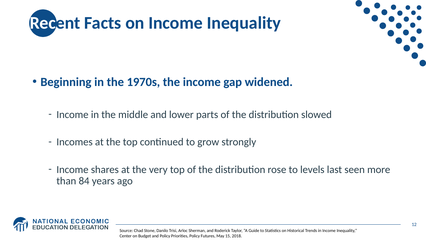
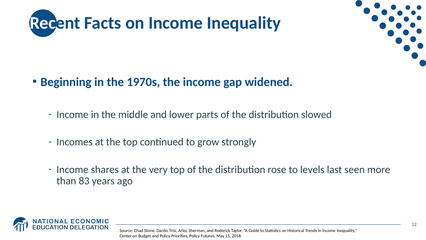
84: 84 -> 83
